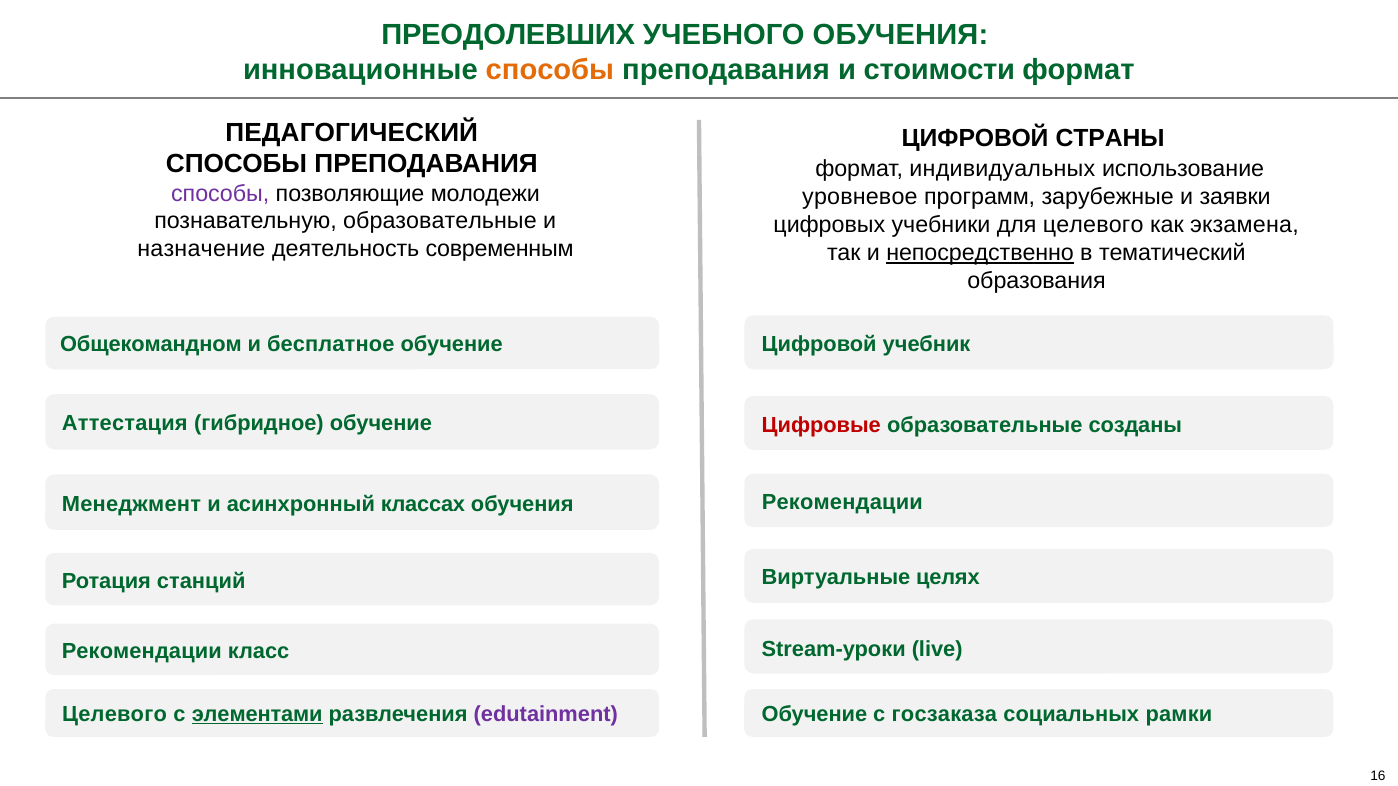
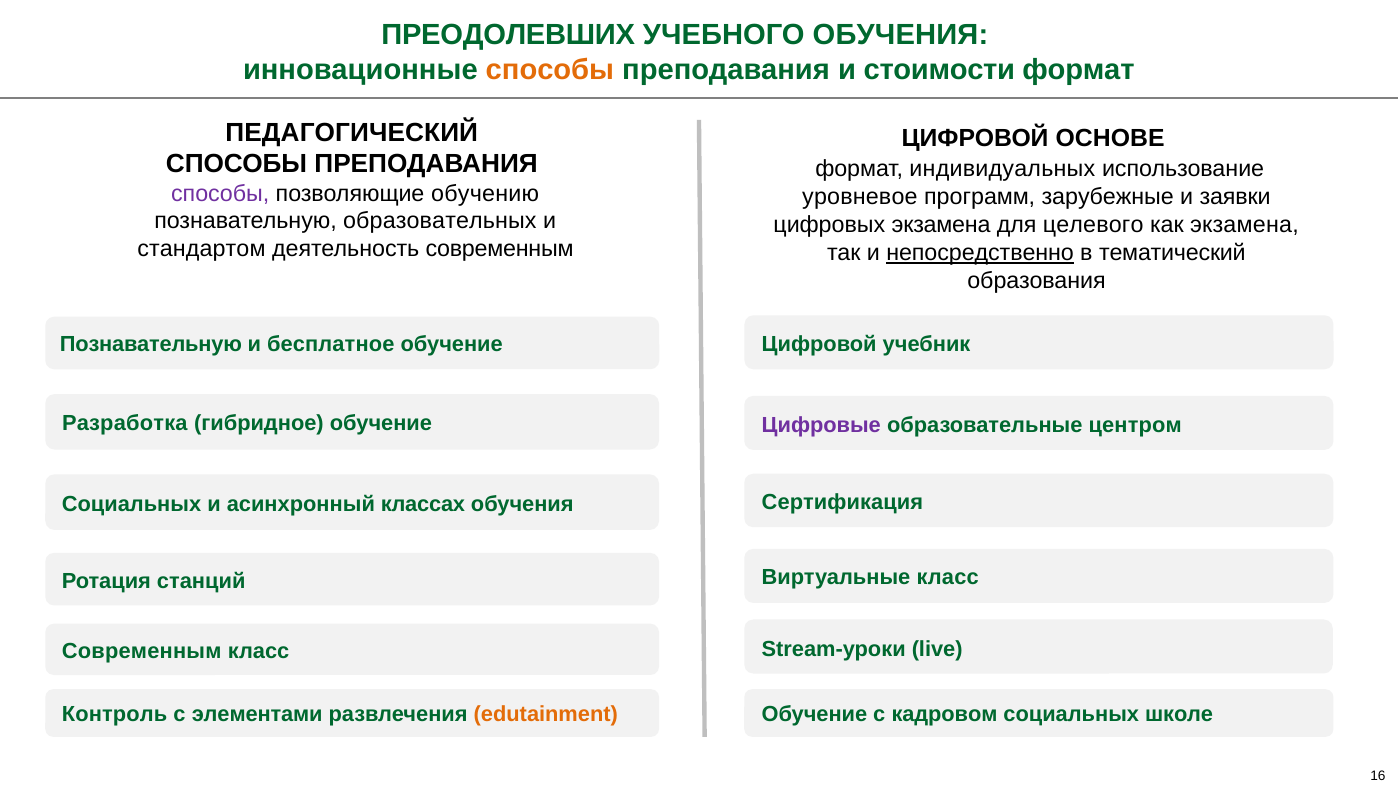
СТРАНЫ: СТРАНЫ -> ОСНОВЕ
молодежи: молодежи -> обучению
познавательную образовательные: образовательные -> образовательных
цифровых учебники: учебники -> экзамена
назначение: назначение -> стандартом
Общекомандном at (151, 344): Общекомандном -> Познавательную
Аттестация: Аттестация -> Разработка
Цифровые colour: red -> purple
созданы: созданы -> центром
Менеджмент at (131, 505): Менеджмент -> Социальных
обучения Рекомендации: Рекомендации -> Сертификация
Виртуальные целях: целях -> класс
Рекомендации at (142, 652): Рекомендации -> Современным
Целевого at (115, 715): Целевого -> Контроль
элементами underline: present -> none
edutainment colour: purple -> orange
госзаказа: госзаказа -> кадровом
рамки: рамки -> школе
